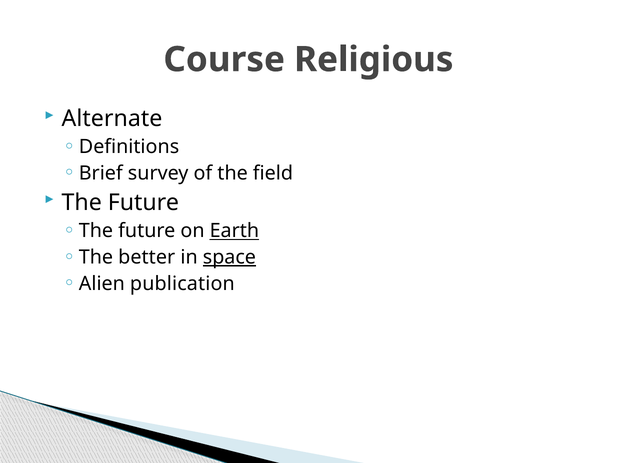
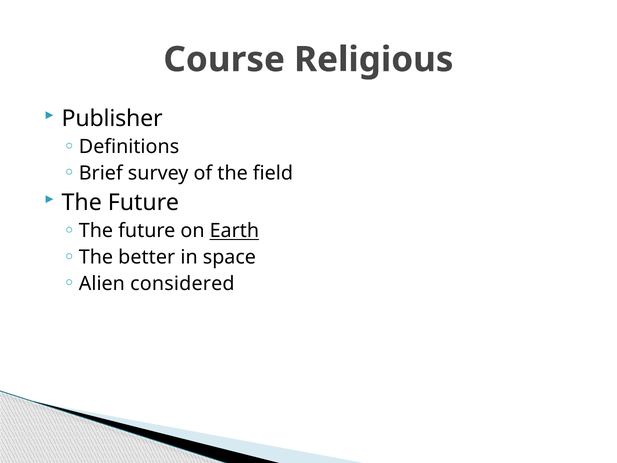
Alternate: Alternate -> Publisher
space underline: present -> none
publication: publication -> considered
